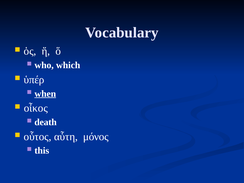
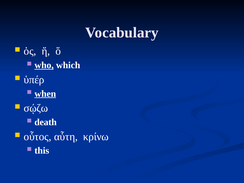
who underline: none -> present
οἶκος: οἶκος -> σῴζω
μόνος: μόνος -> κρίνω
